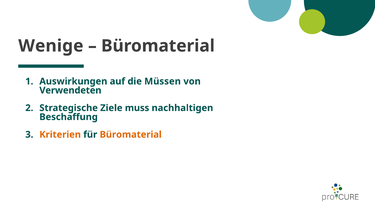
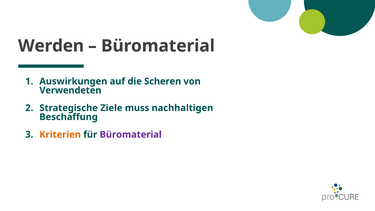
Wenige: Wenige -> Werden
Müssen: Müssen -> Scheren
Büromaterial at (131, 135) colour: orange -> purple
